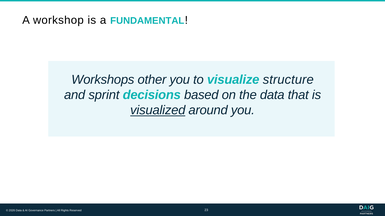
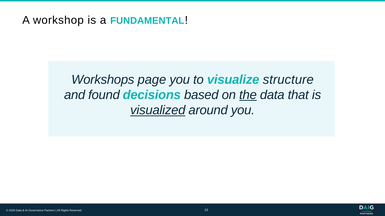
other: other -> page
sprint: sprint -> found
the underline: none -> present
